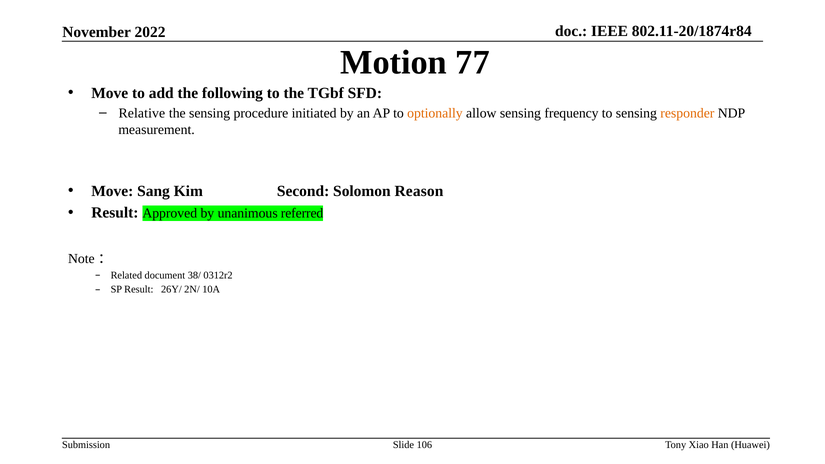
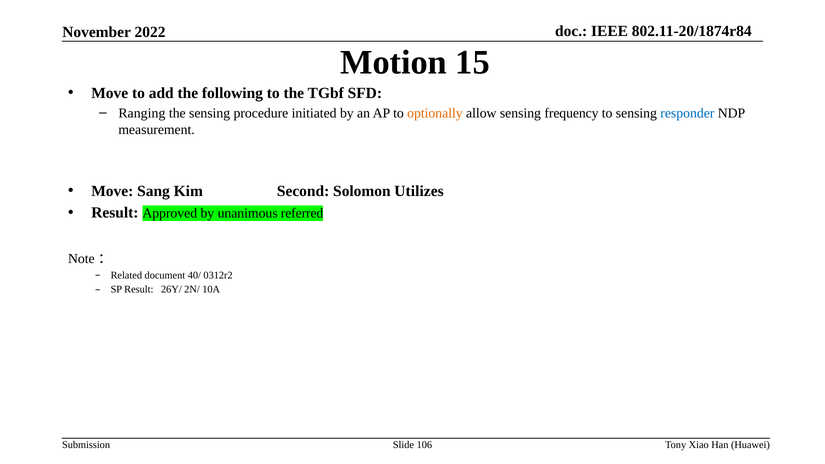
77: 77 -> 15
Relative: Relative -> Ranging
responder colour: orange -> blue
Reason: Reason -> Utilizes
38/: 38/ -> 40/
